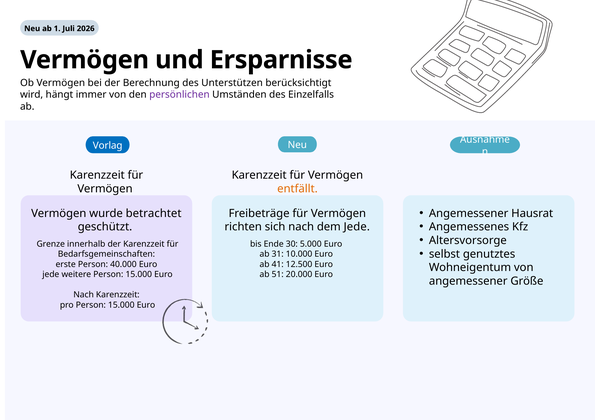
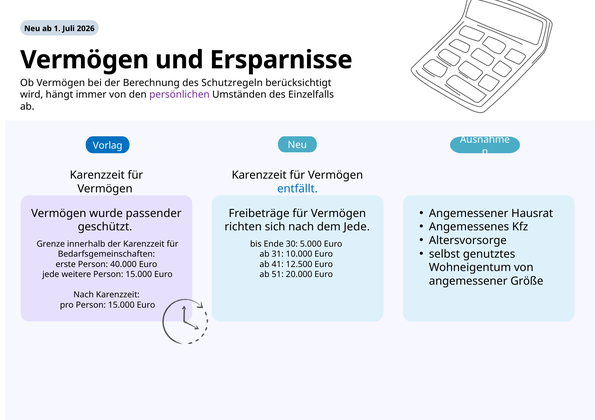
Unterstützen: Unterstützen -> Schutzregeln
entfällt colour: orange -> blue
betrachtet: betrachtet -> passender
